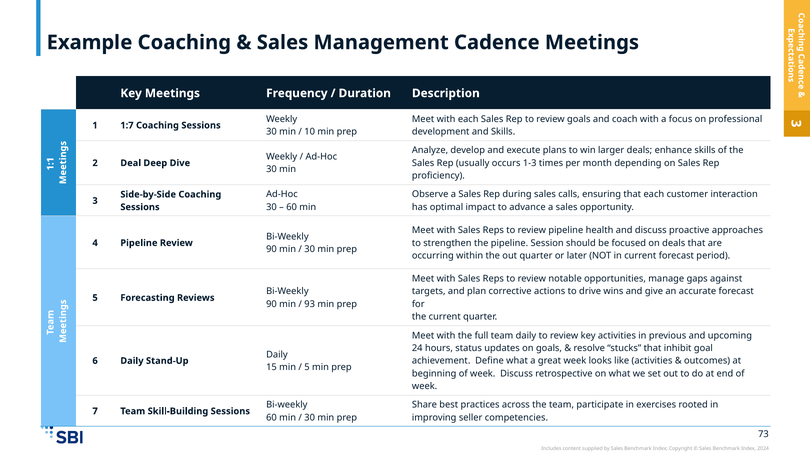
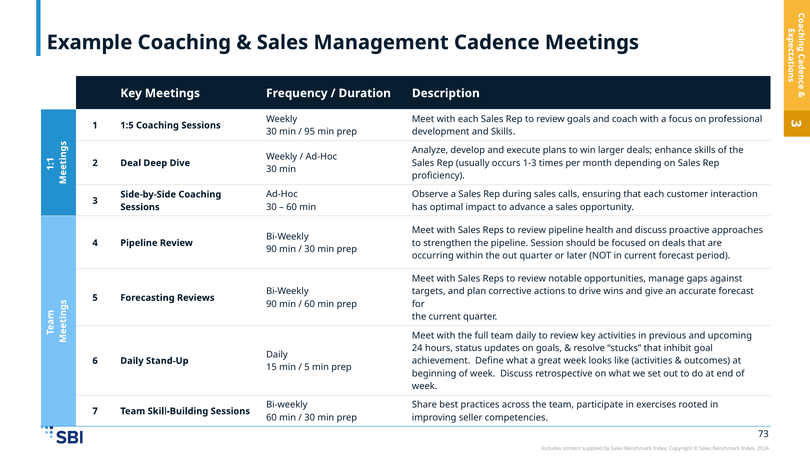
1:7: 1:7 -> 1:5
10: 10 -> 95
93 at (310, 304): 93 -> 60
